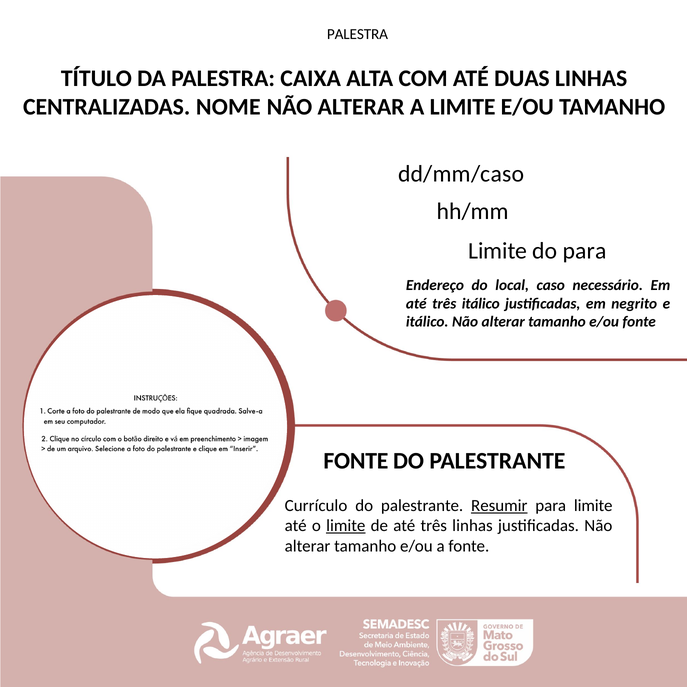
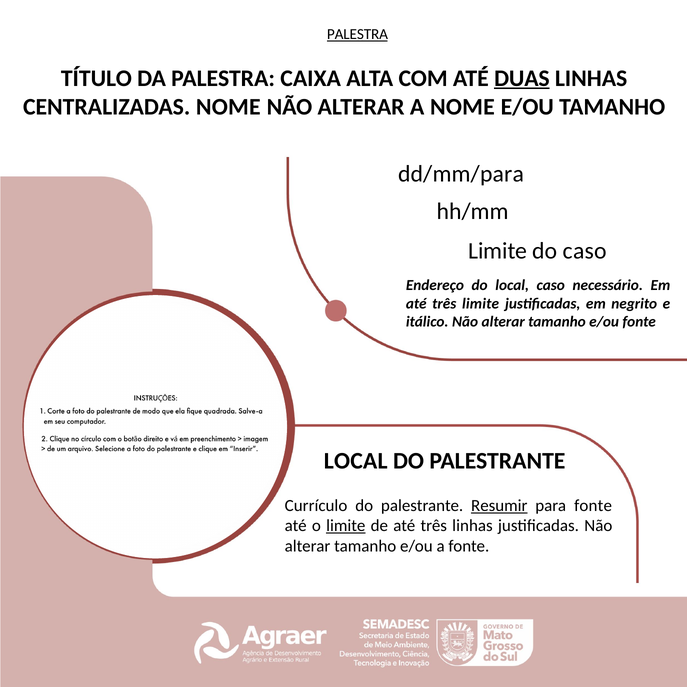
PALESTRA at (357, 34) underline: none -> present
DUAS underline: none -> present
A LIMITE: LIMITE -> NOME
dd/mm/caso: dd/mm/caso -> dd/mm/para
do para: para -> caso
três itálico: itálico -> limite
FONTE at (356, 461): FONTE -> LOCAL
para limite: limite -> fonte
